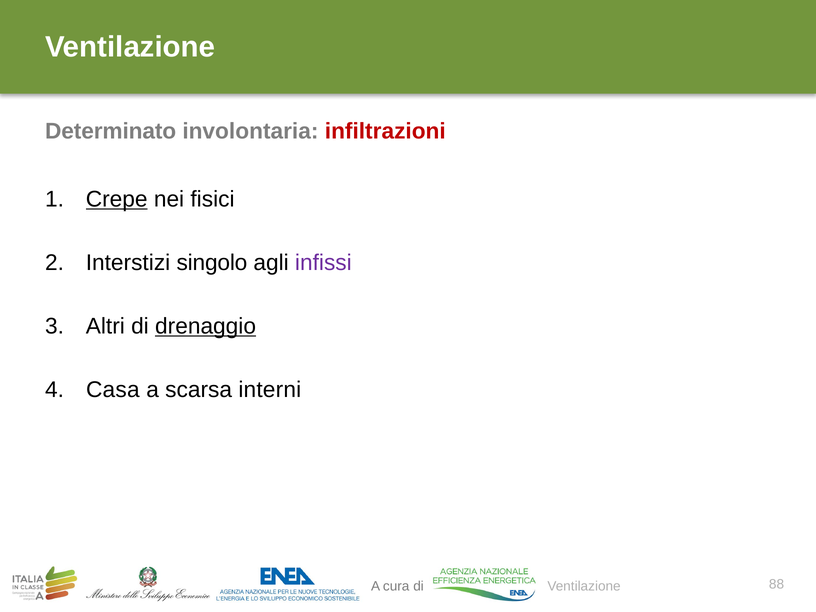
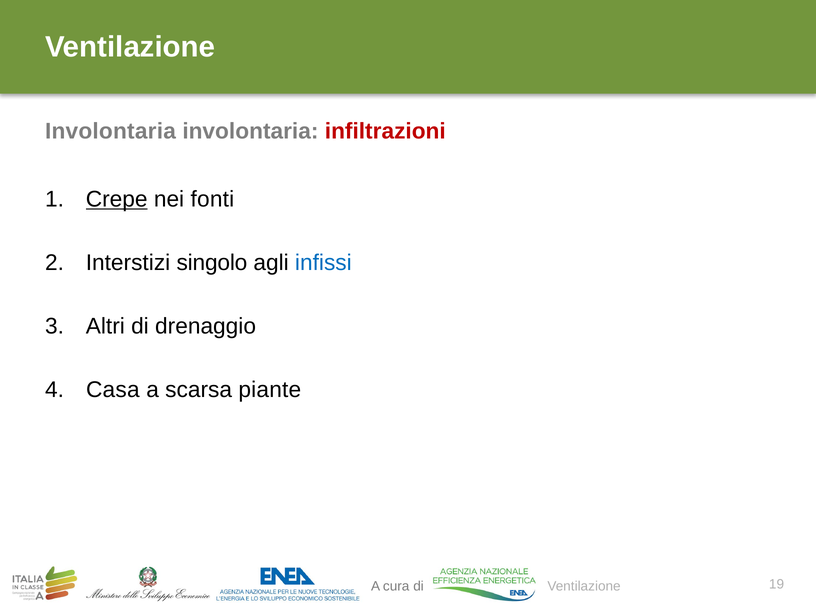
Determinato at (111, 131): Determinato -> Involontaria
fisici: fisici -> fonti
infissi colour: purple -> blue
drenaggio underline: present -> none
interni: interni -> piante
88: 88 -> 19
